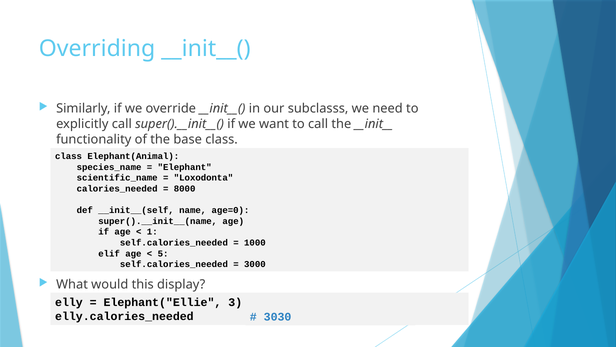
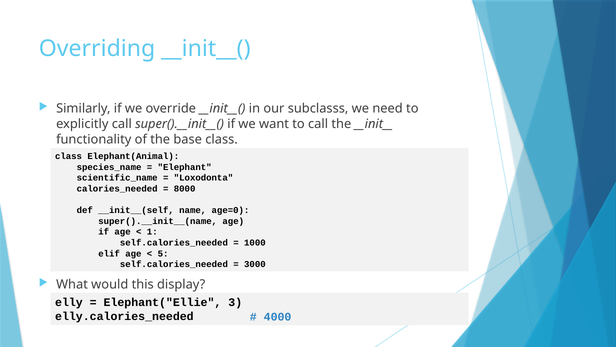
3030: 3030 -> 4000
